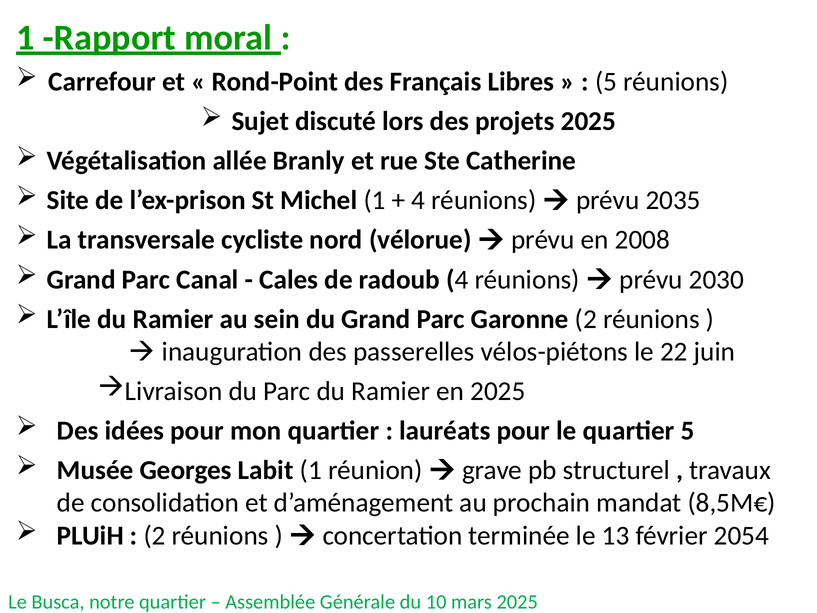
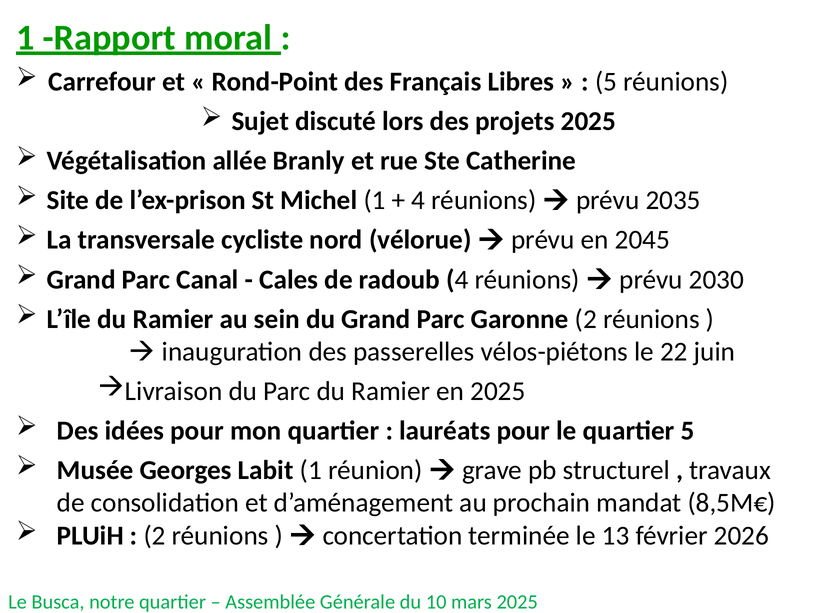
2008: 2008 -> 2045
2054: 2054 -> 2026
